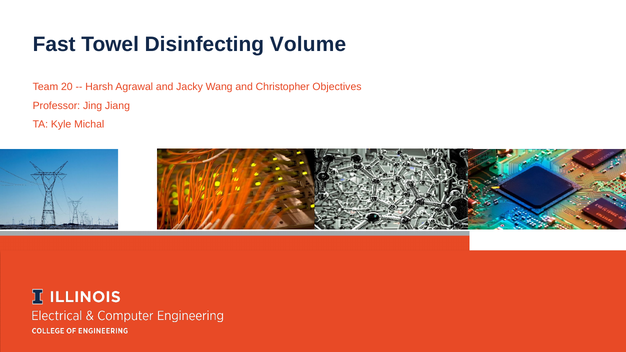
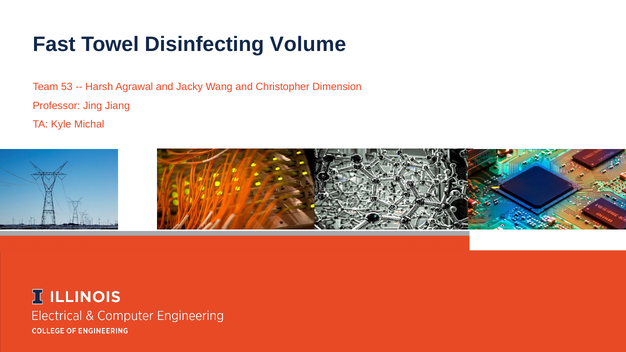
20: 20 -> 53
Objectives: Objectives -> Dimension
